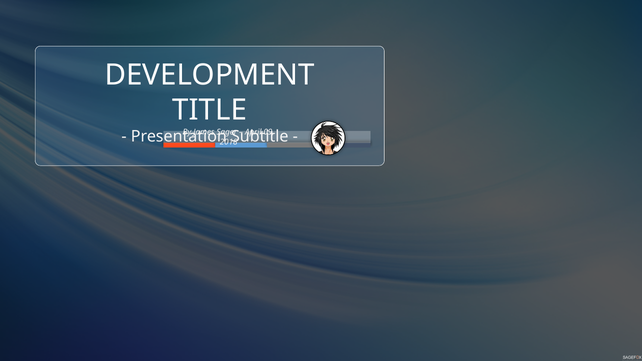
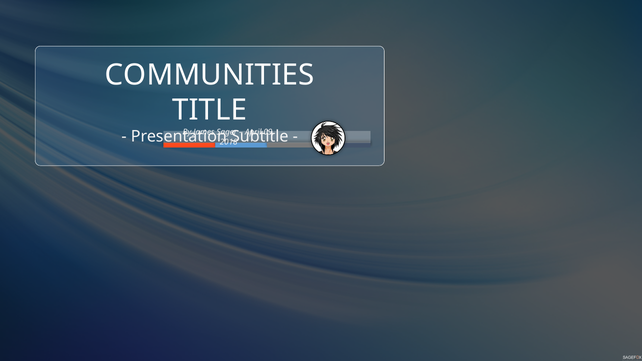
DEVELOPMENT: DEVELOPMENT -> COMMUNITIES
